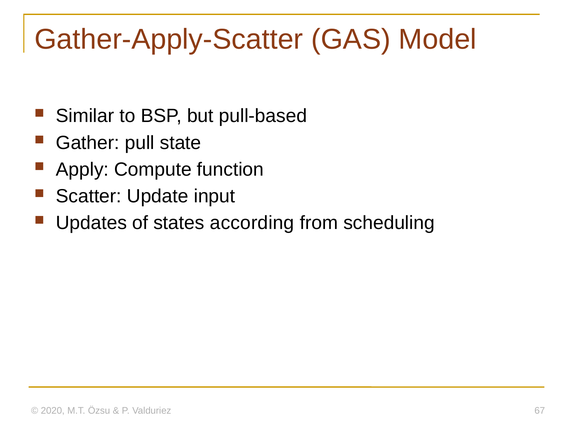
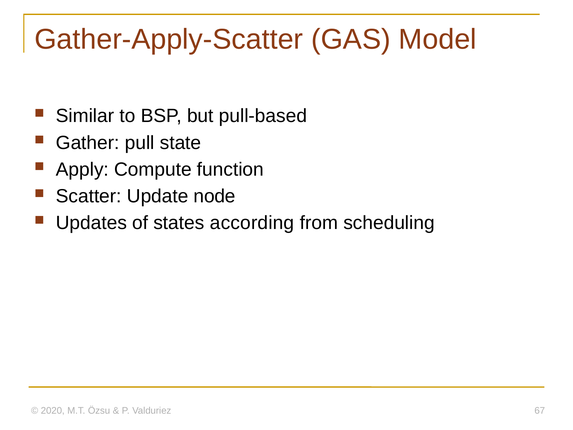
input: input -> node
